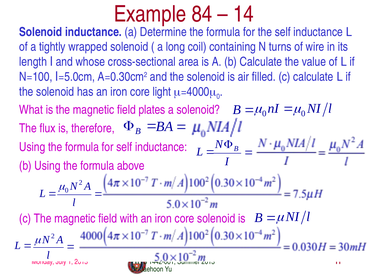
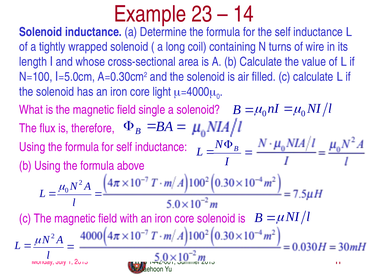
84: 84 -> 23
plates: plates -> single
